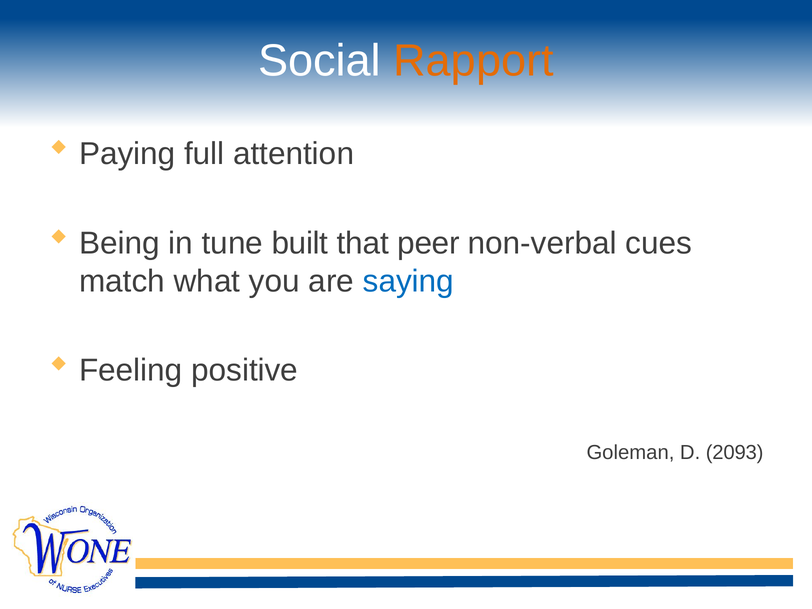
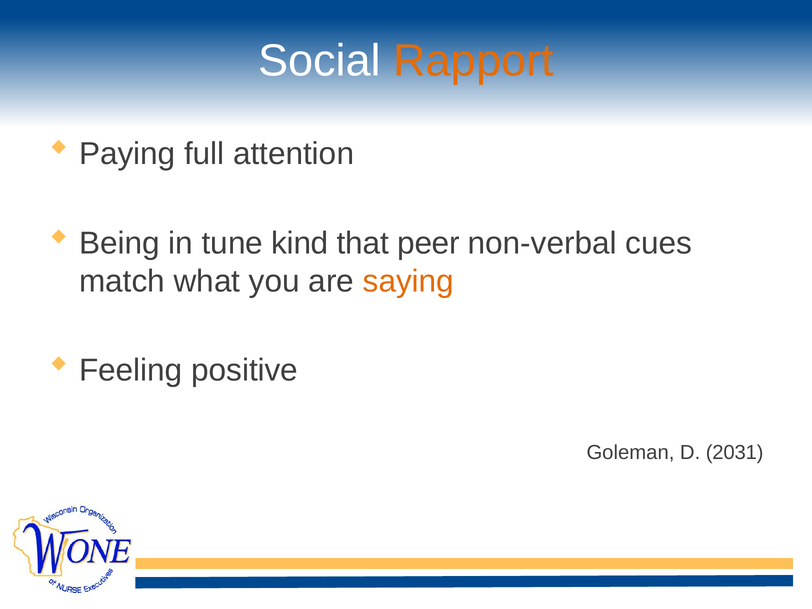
built: built -> kind
saying colour: blue -> orange
2093: 2093 -> 2031
